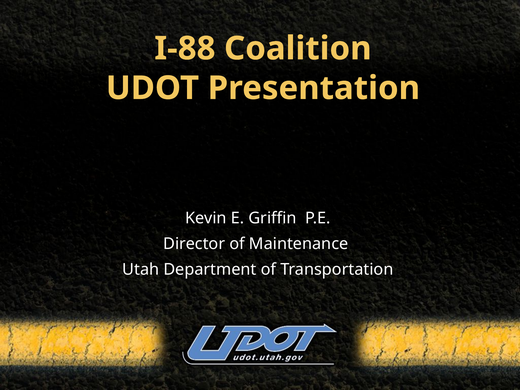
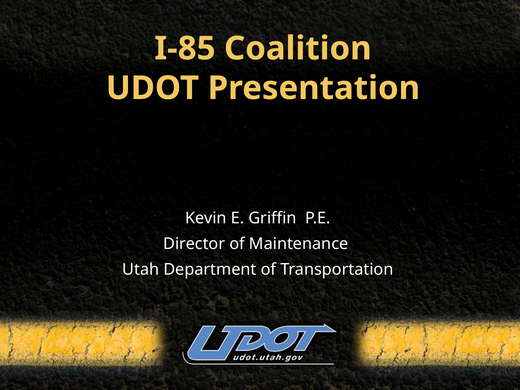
I-88: I-88 -> I-85
